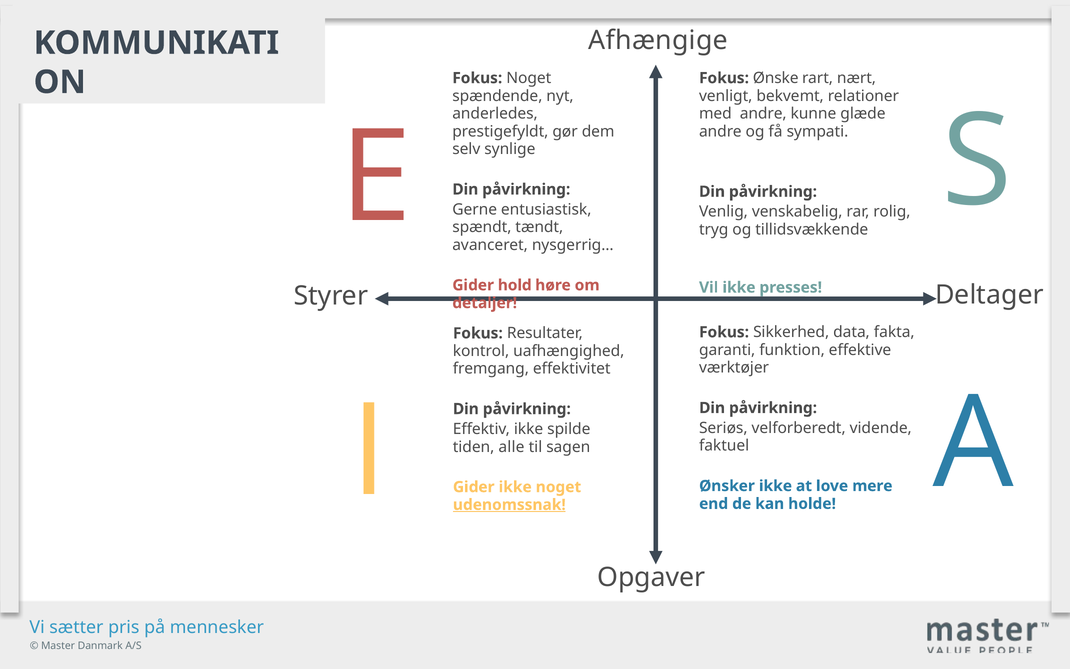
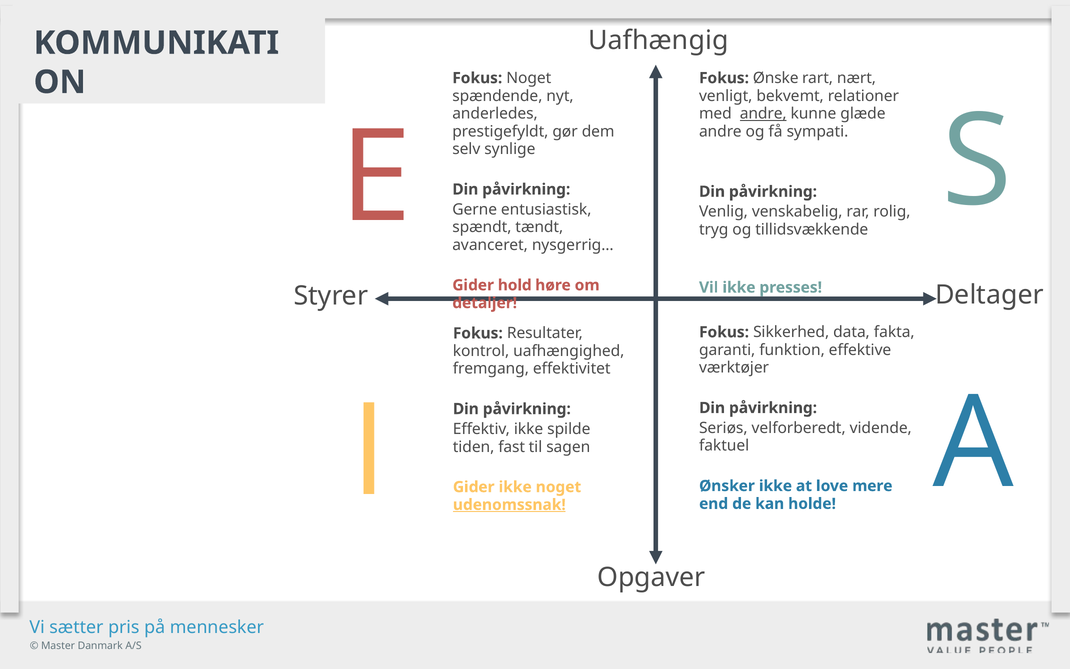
Afhængige: Afhængige -> Uafhængig
andre at (763, 114) underline: none -> present
alle: alle -> fast
